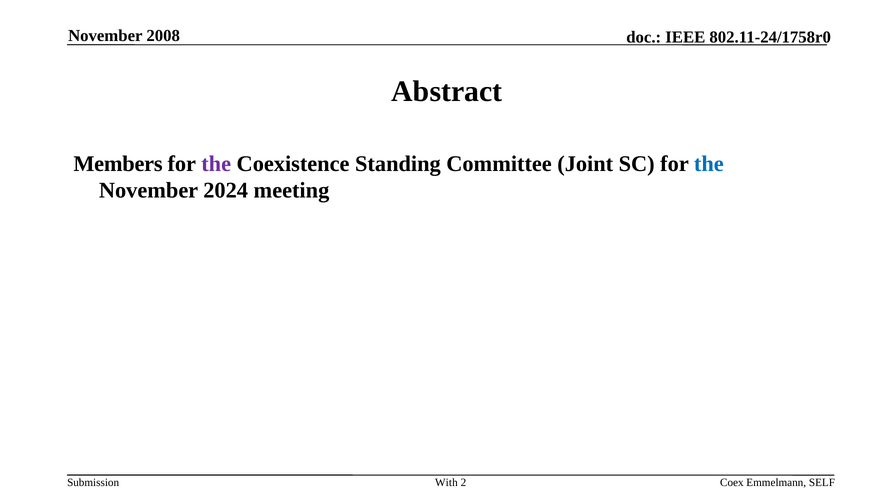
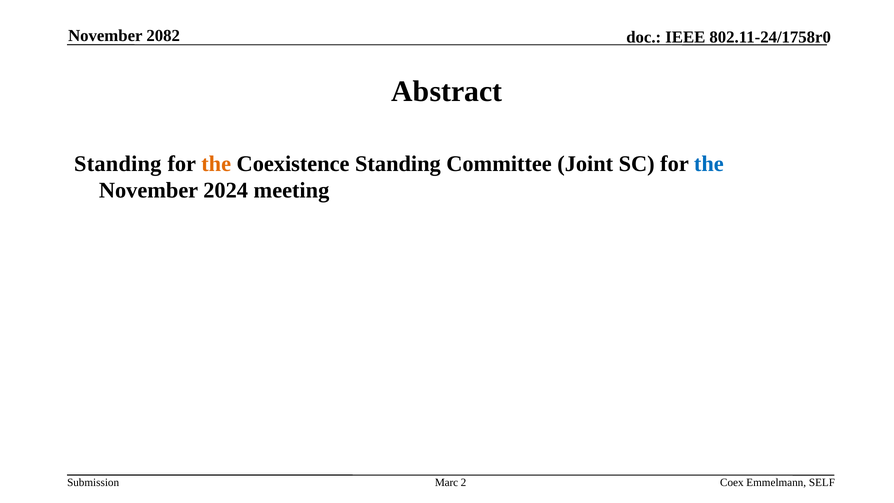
2008: 2008 -> 2082
Members at (118, 164): Members -> Standing
the at (216, 164) colour: purple -> orange
With: With -> Marc
